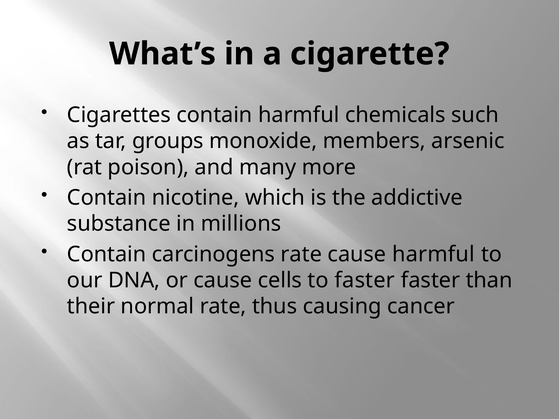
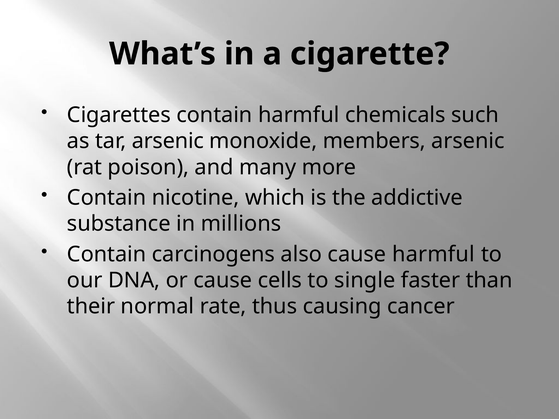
tar groups: groups -> arsenic
carcinogens rate: rate -> also
to faster: faster -> single
